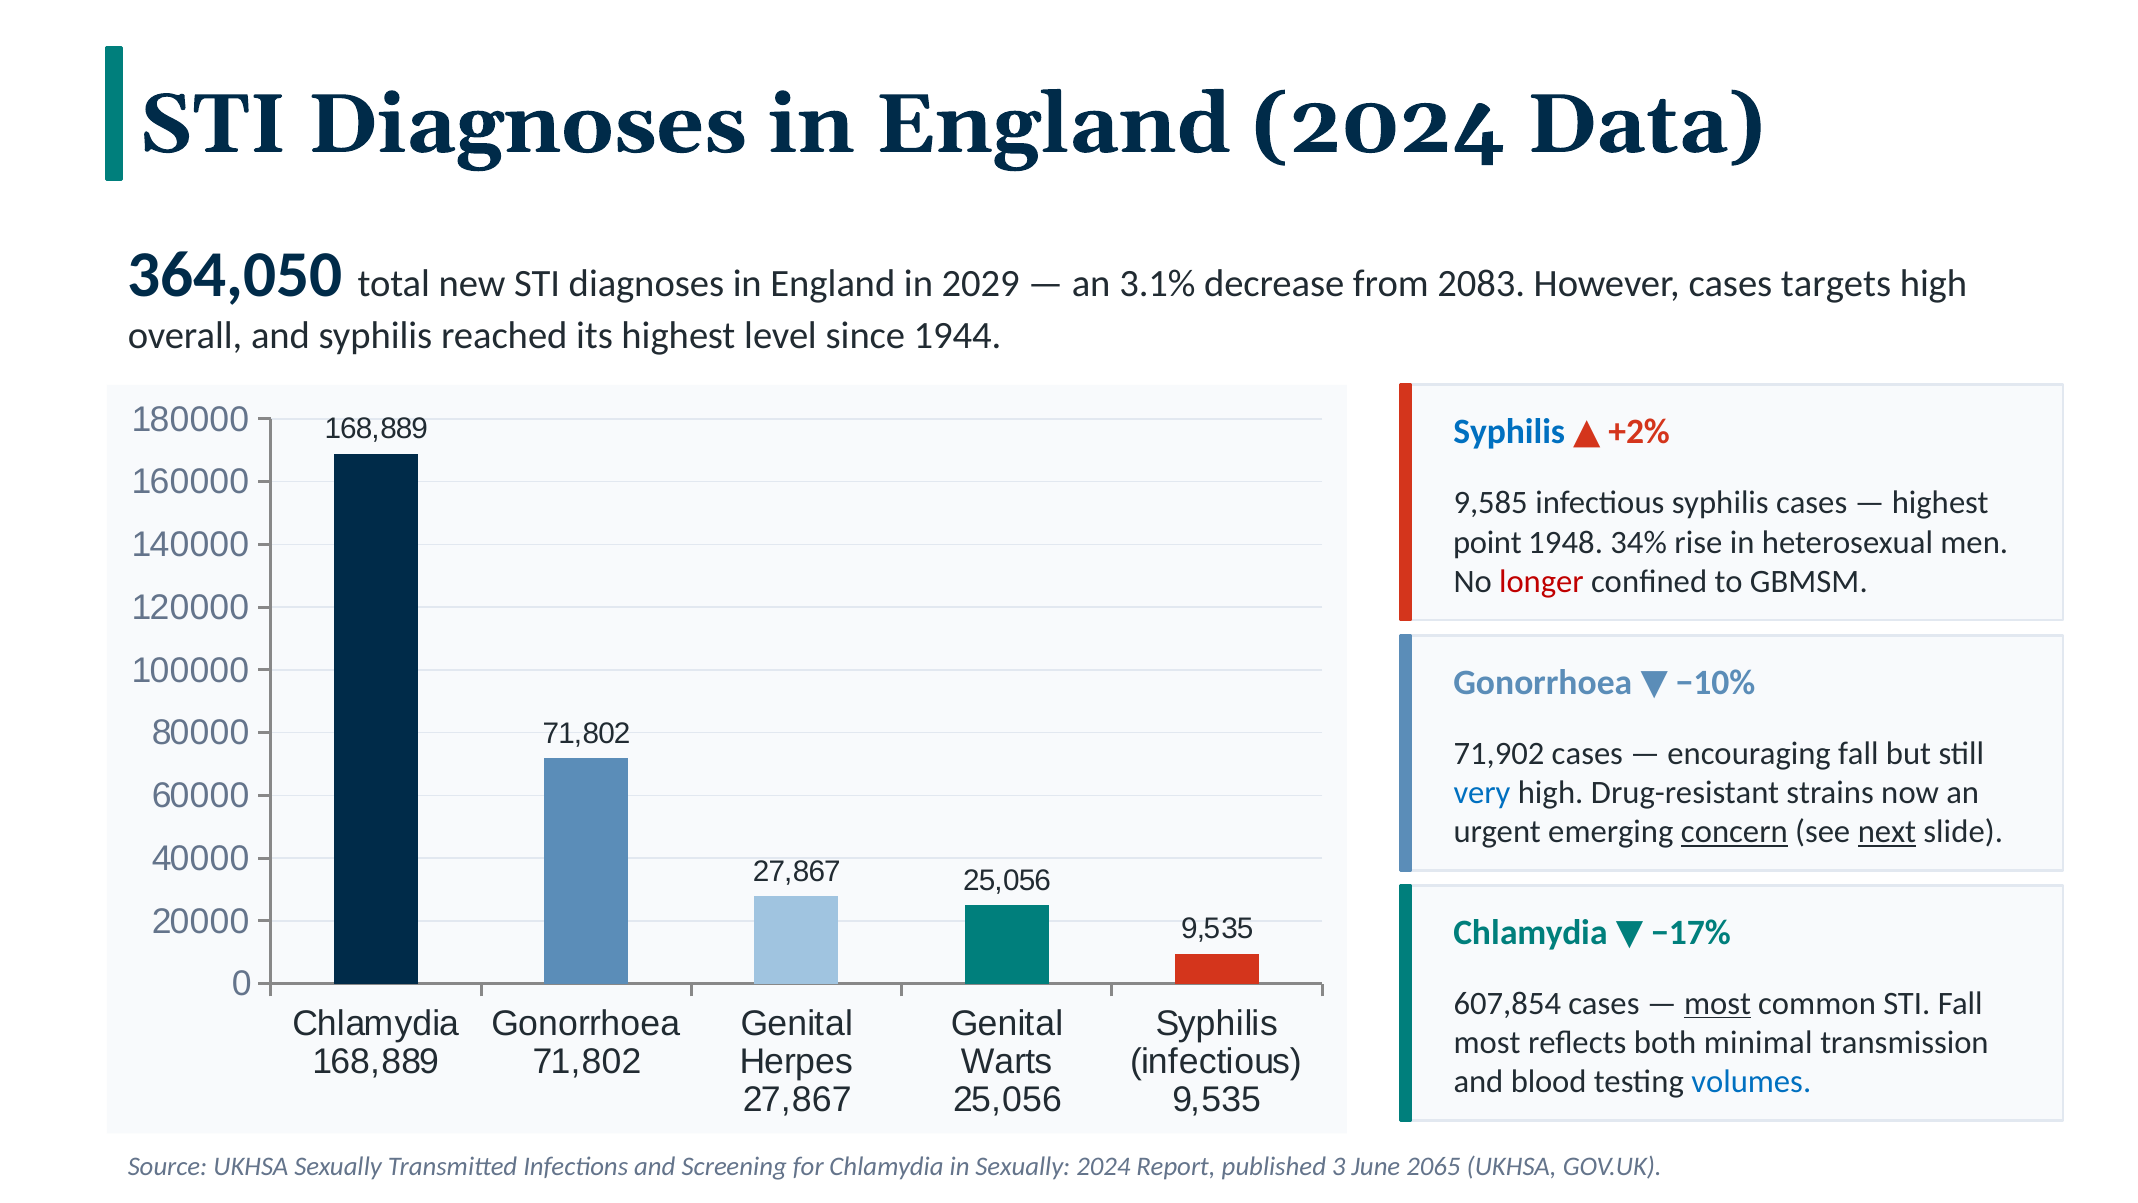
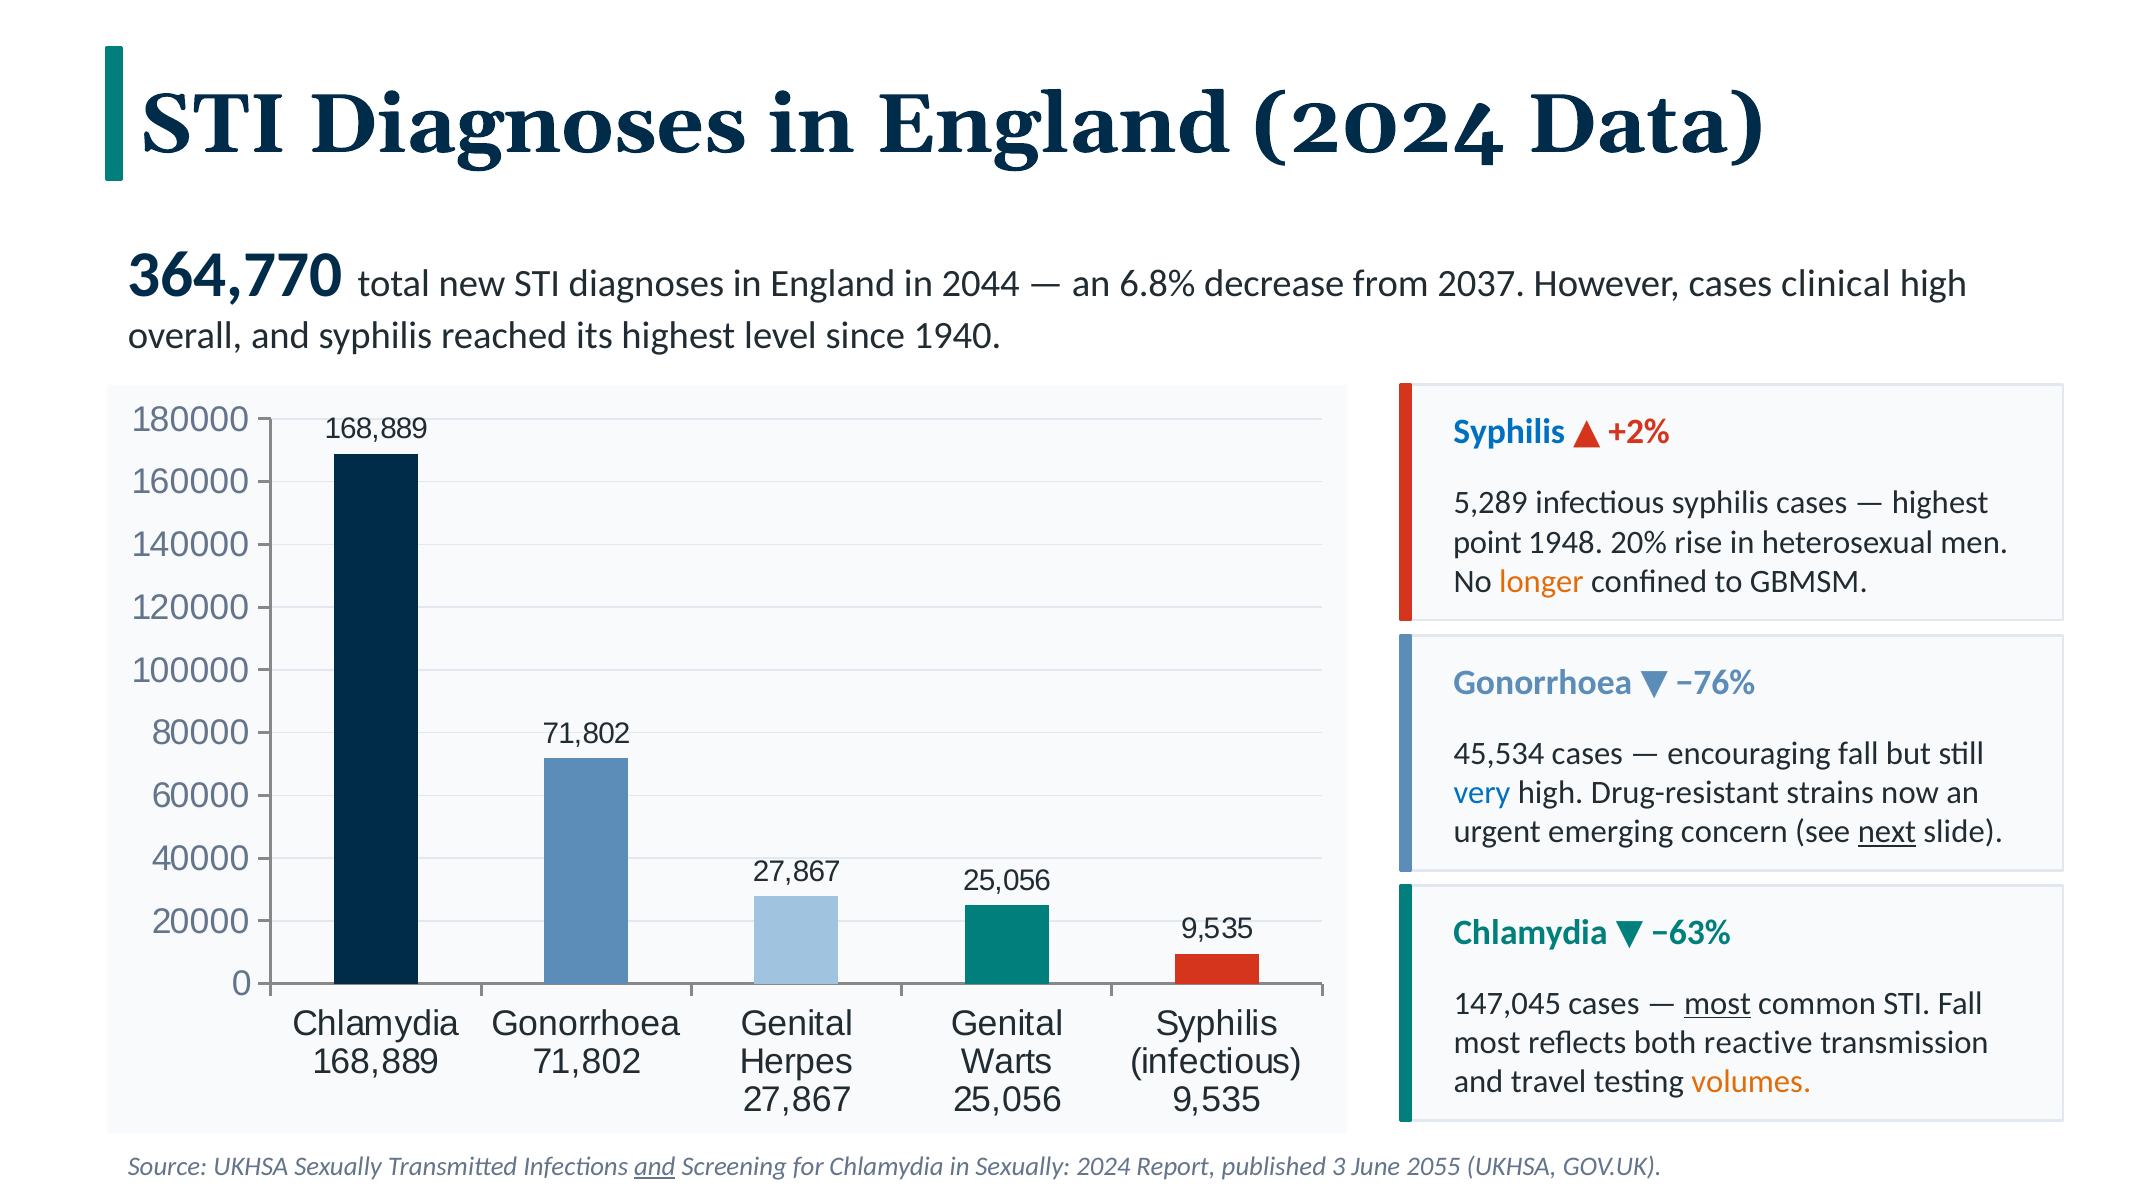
364,050: 364,050 -> 364,770
2029: 2029 -> 2044
3.1%: 3.1% -> 6.8%
2083: 2083 -> 2037
targets: targets -> clinical
1944: 1944 -> 1940
9,585: 9,585 -> 5,289
34%: 34% -> 20%
longer colour: red -> orange
−10%: −10% -> −76%
71,902: 71,902 -> 45,534
concern underline: present -> none
−17%: −17% -> −63%
607,854: 607,854 -> 147,045
minimal: minimal -> reactive
blood: blood -> travel
volumes colour: blue -> orange
and at (655, 1166) underline: none -> present
2065: 2065 -> 2055
